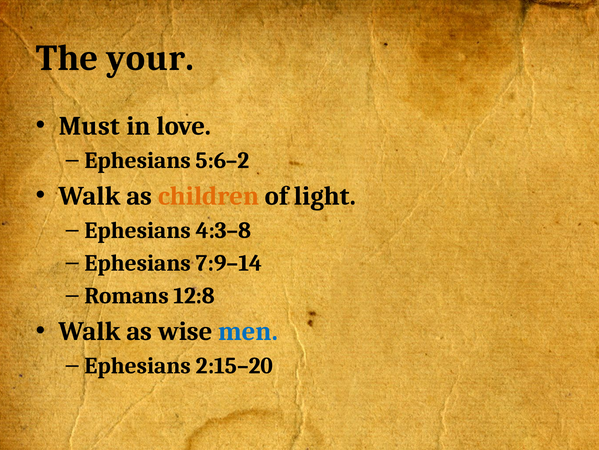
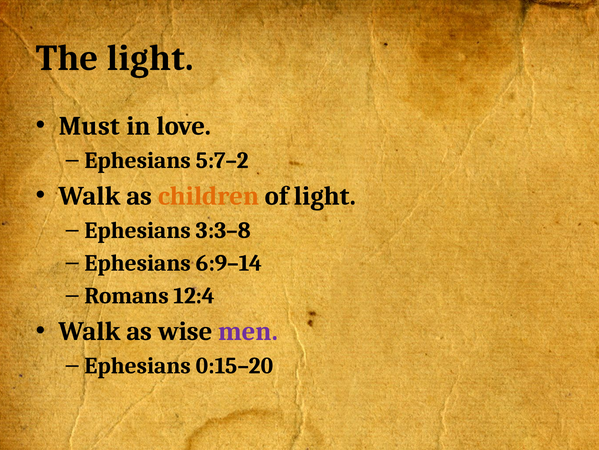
The your: your -> light
5:6–2: 5:6–2 -> 5:7–2
4:3–8: 4:3–8 -> 3:3–8
7:9–14: 7:9–14 -> 6:9–14
12:8: 12:8 -> 12:4
men colour: blue -> purple
2:15–20: 2:15–20 -> 0:15–20
